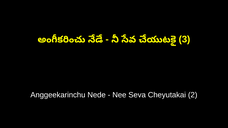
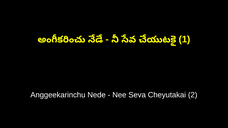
3: 3 -> 1
